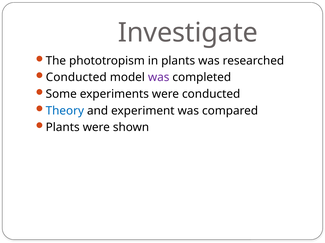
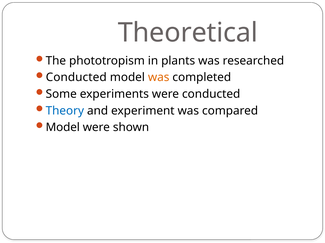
Investigate: Investigate -> Theoretical
was at (159, 78) colour: purple -> orange
Plants at (63, 128): Plants -> Model
